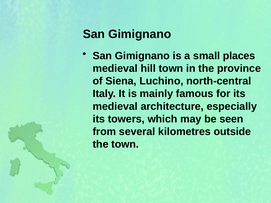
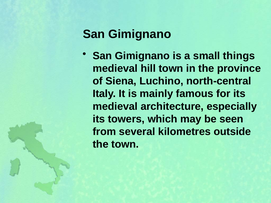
places: places -> things
